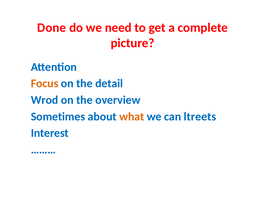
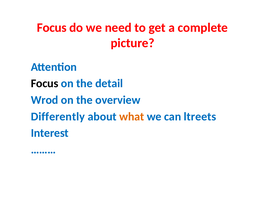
Done at (52, 28): Done -> Focus
Focus at (45, 83) colour: orange -> black
Sometimes: Sometimes -> Differently
